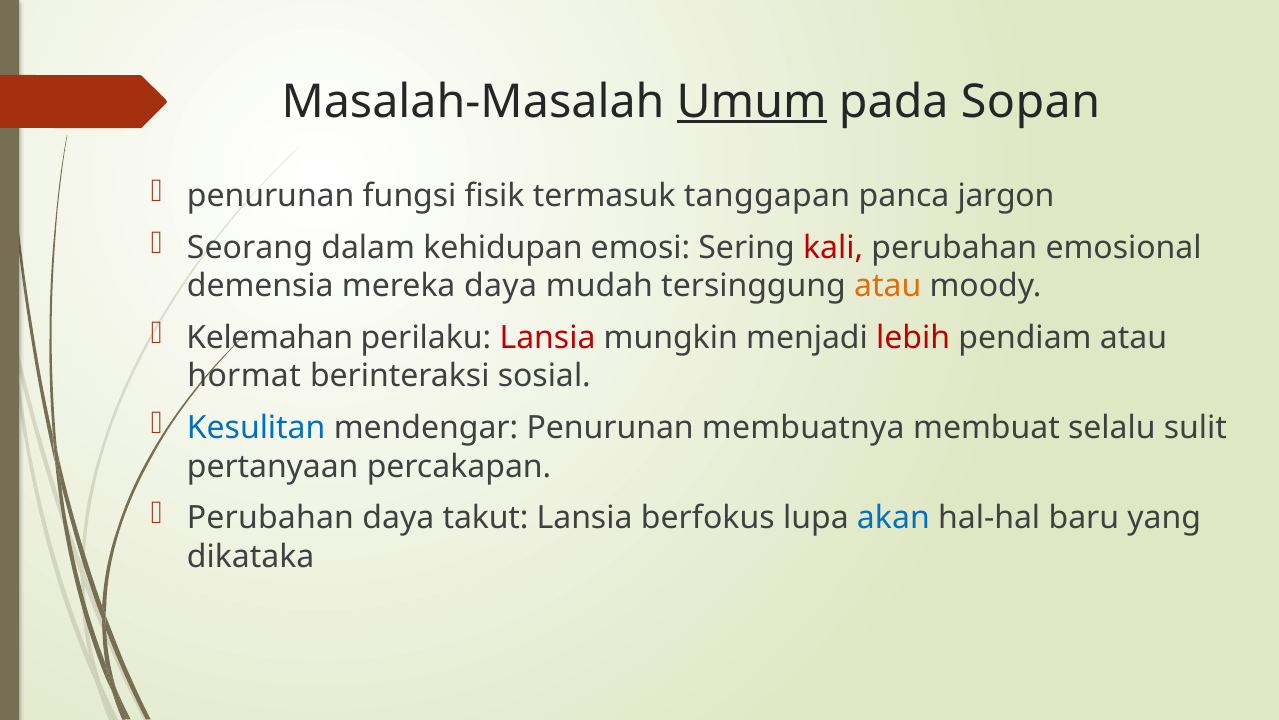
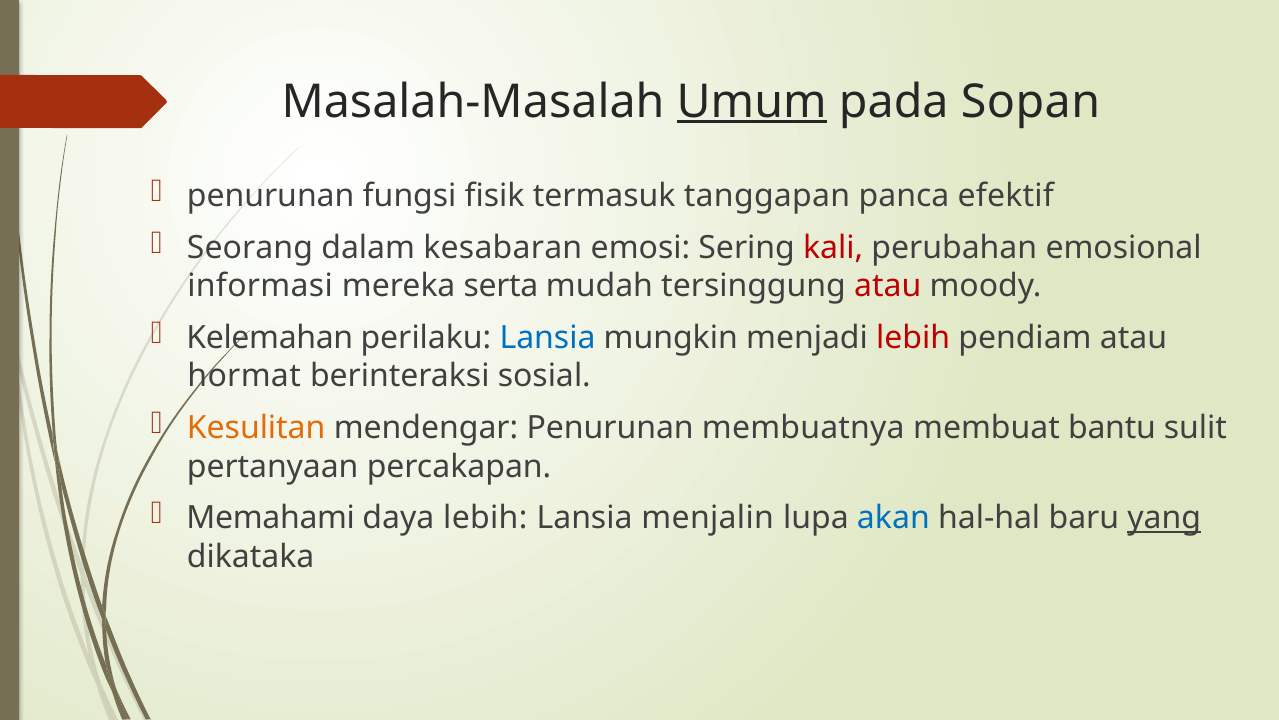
jargon: jargon -> efektif
kehidupan: kehidupan -> kesabaran
demensia: demensia -> informasi
mereka daya: daya -> serta
atau at (888, 286) colour: orange -> red
Lansia at (547, 338) colour: red -> blue
Kesulitan colour: blue -> orange
selalu: selalu -> bantu
Perubahan at (270, 518): Perubahan -> Memahami
daya takut: takut -> lebih
berfokus: berfokus -> menjalin
yang underline: none -> present
